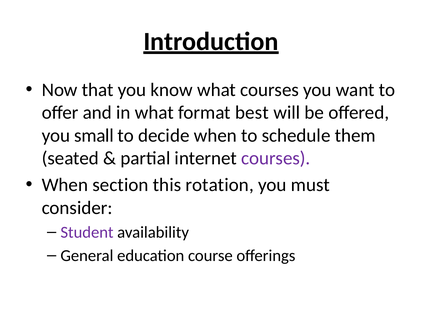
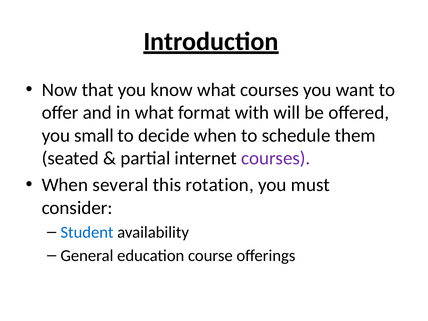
best: best -> with
section: section -> several
Student colour: purple -> blue
